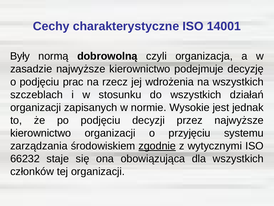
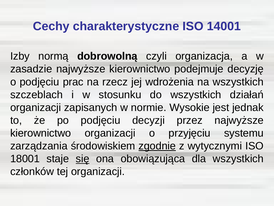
Były: Były -> Izby
66232: 66232 -> 18001
się underline: none -> present
